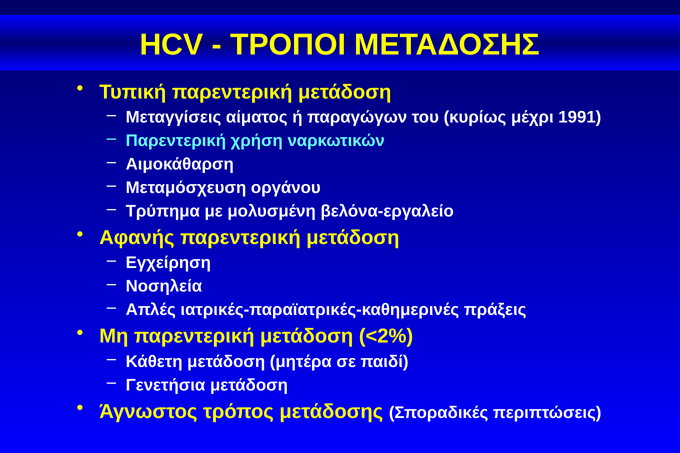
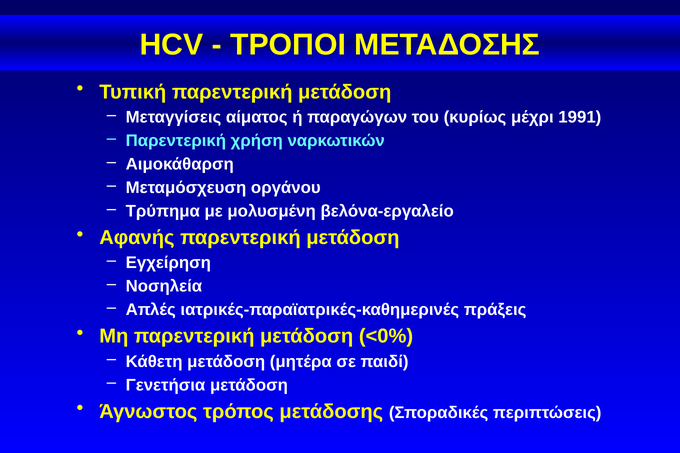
<2%: <2% -> <0%
